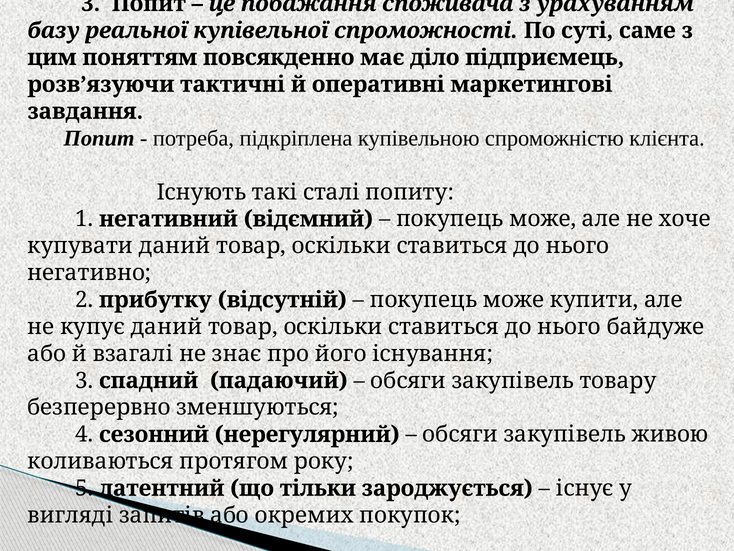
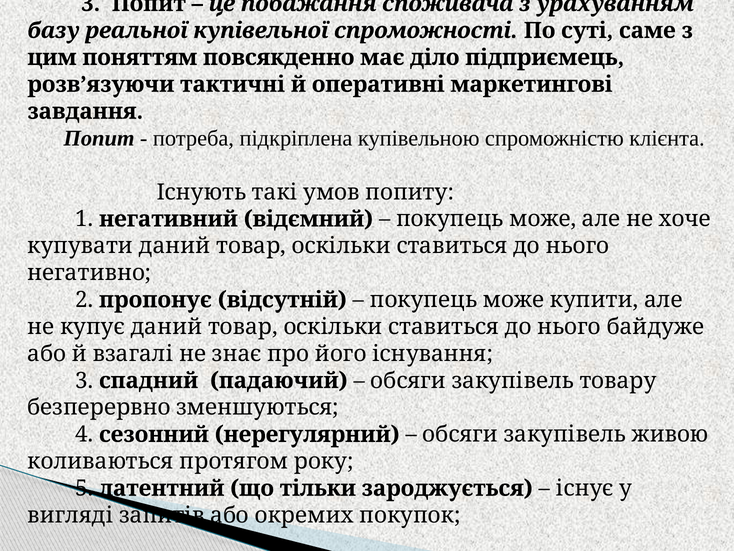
сталі: сталі -> умов
прибутку: прибутку -> пропонує
